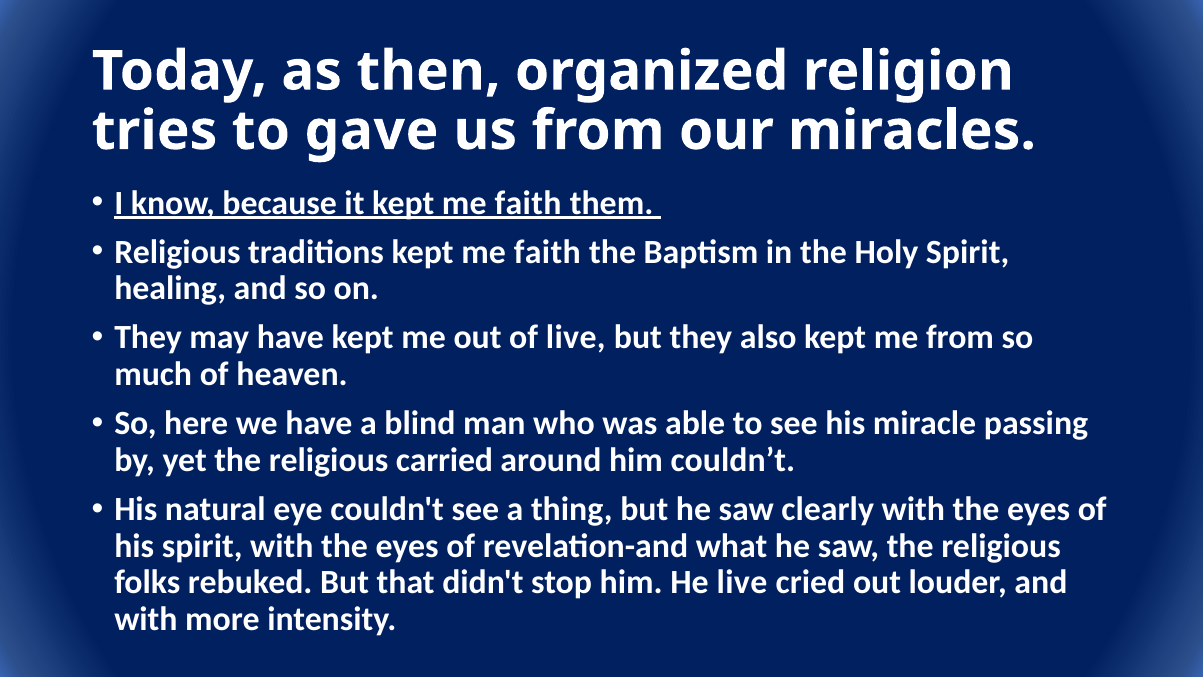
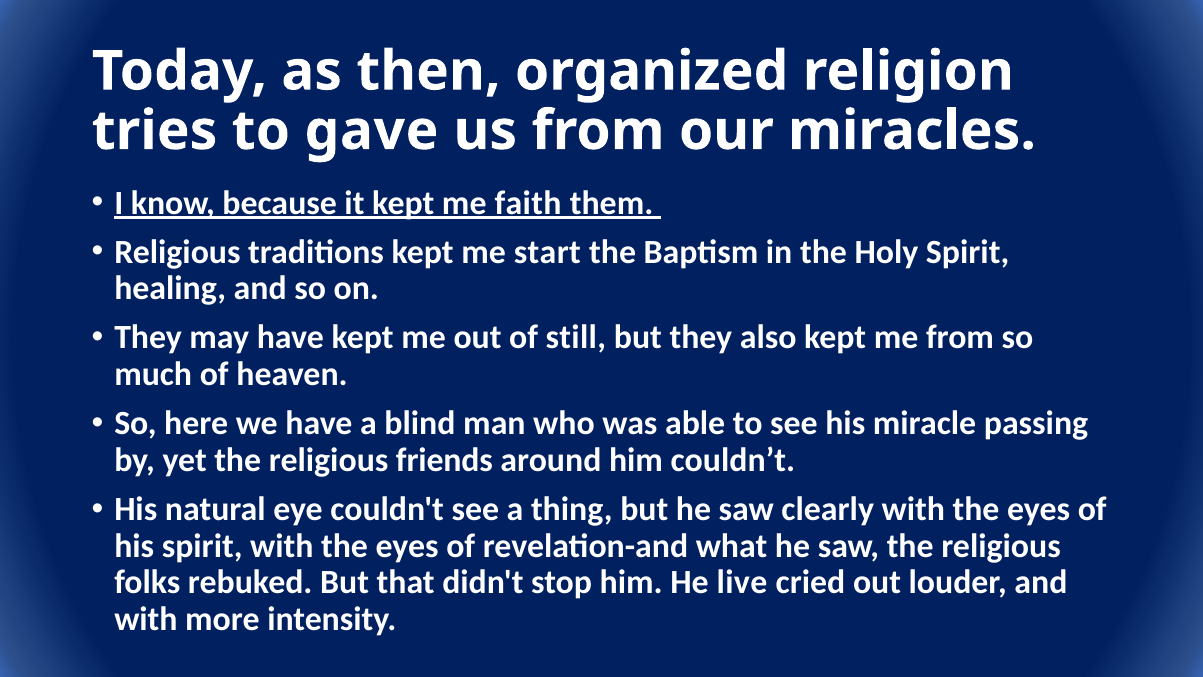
traditions kept me faith: faith -> start
of live: live -> still
carried: carried -> friends
